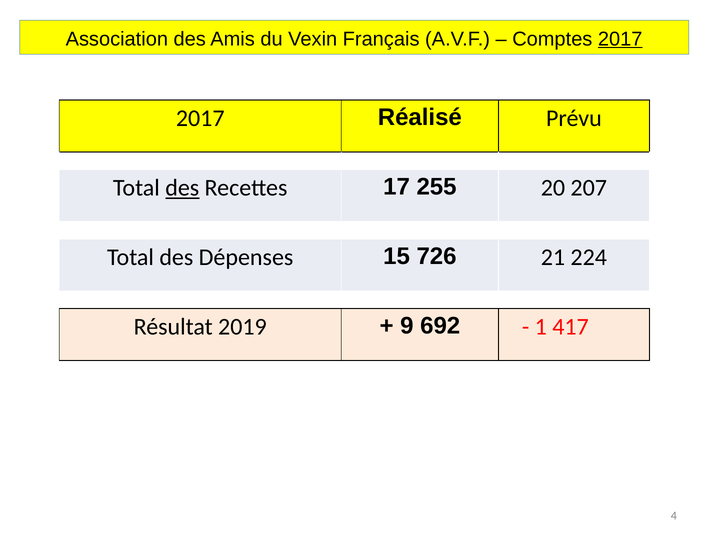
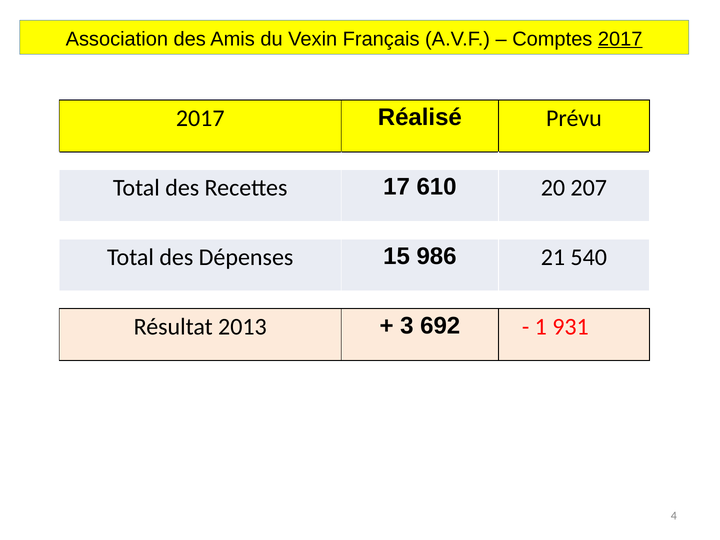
des at (182, 188) underline: present -> none
255: 255 -> 610
726: 726 -> 986
224: 224 -> 540
2019: 2019 -> 2013
9: 9 -> 3
417: 417 -> 931
